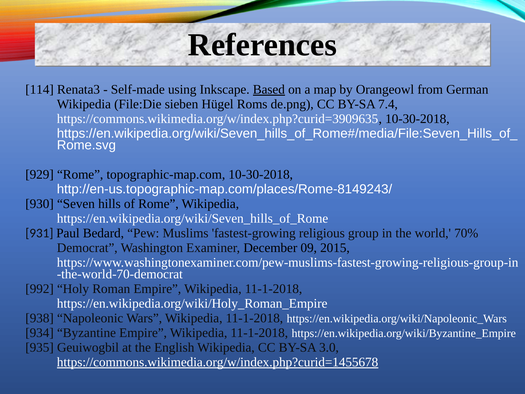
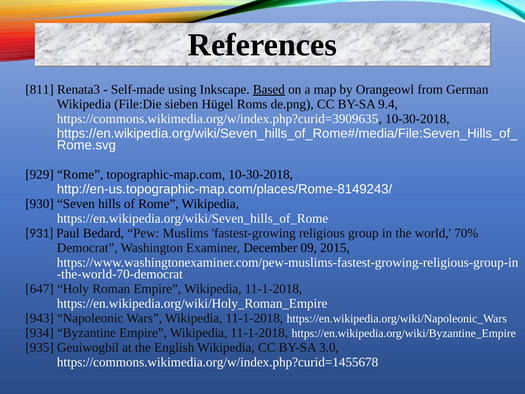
114: 114 -> 811
7.4: 7.4 -> 9.4
992: 992 -> 647
938: 938 -> 943
https://commons.wikimedia.org/w/index.php?curid=1455678 underline: present -> none
